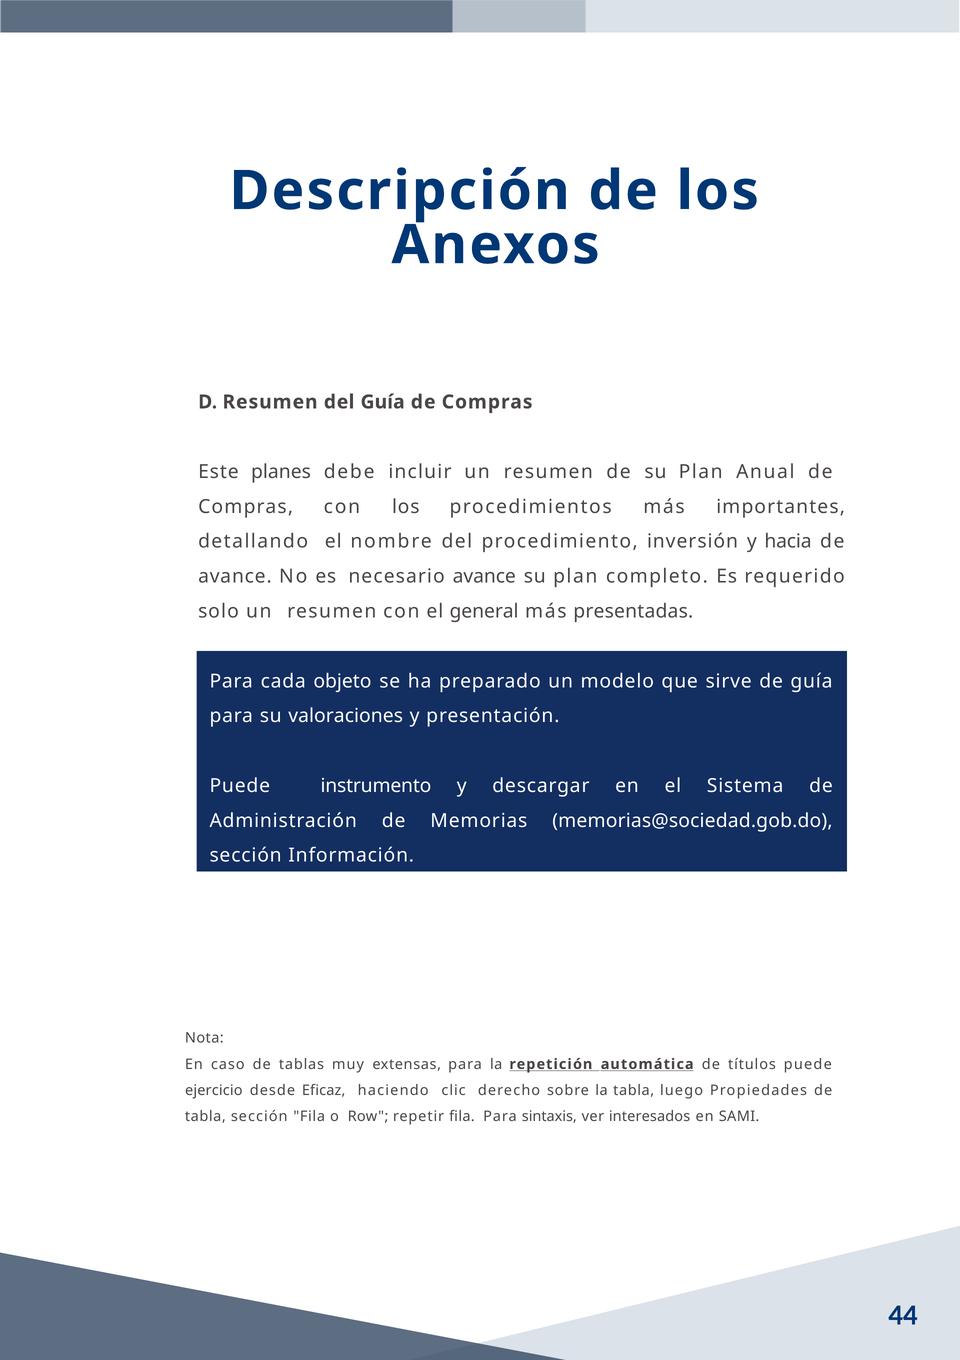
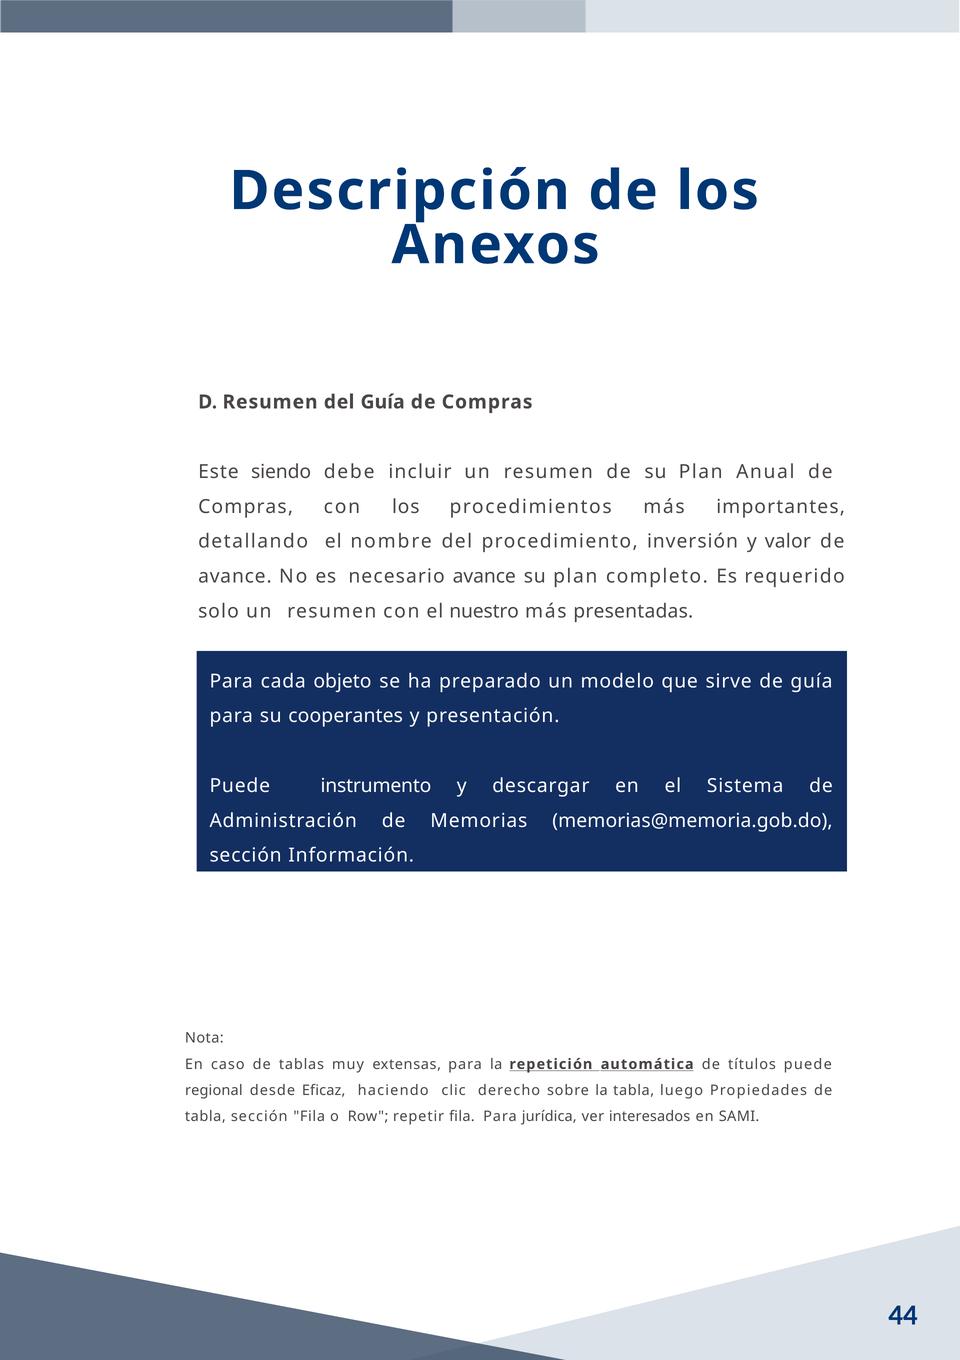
planes: planes -> siendo
hacia: hacia -> valor
general: general -> nuestro
valoraciones: valoraciones -> cooperantes
memorias@sociedad.gob.do: memorias@sociedad.gob.do -> memorias@memoria.gob.do
ejercicio: ejercicio -> regional
sintaxis: sintaxis -> jurídica
